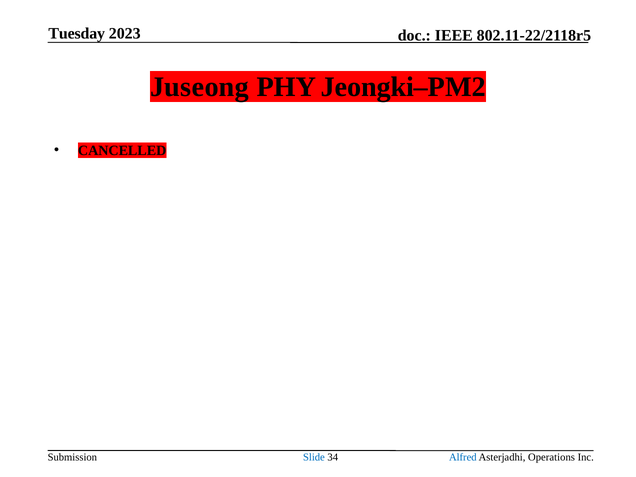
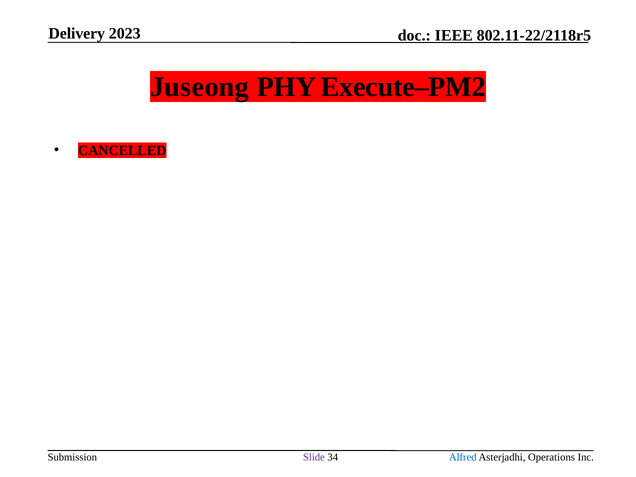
Tuesday: Tuesday -> Delivery
Jeongki–PM2: Jeongki–PM2 -> Execute–PM2
Slide colour: blue -> purple
